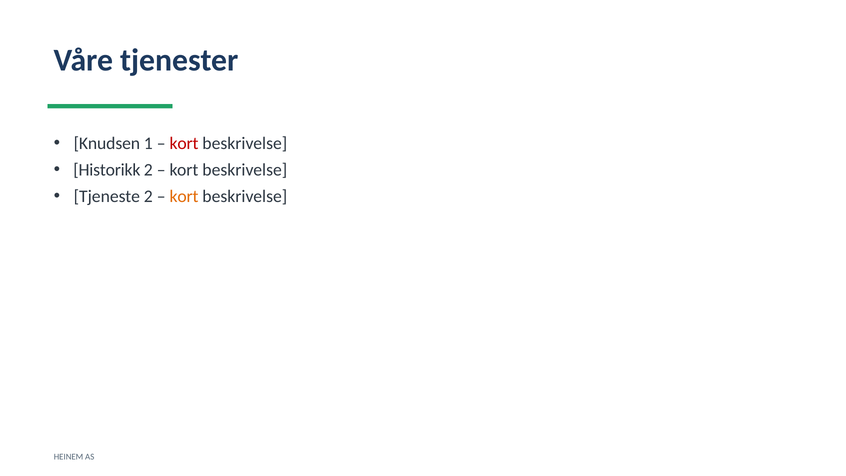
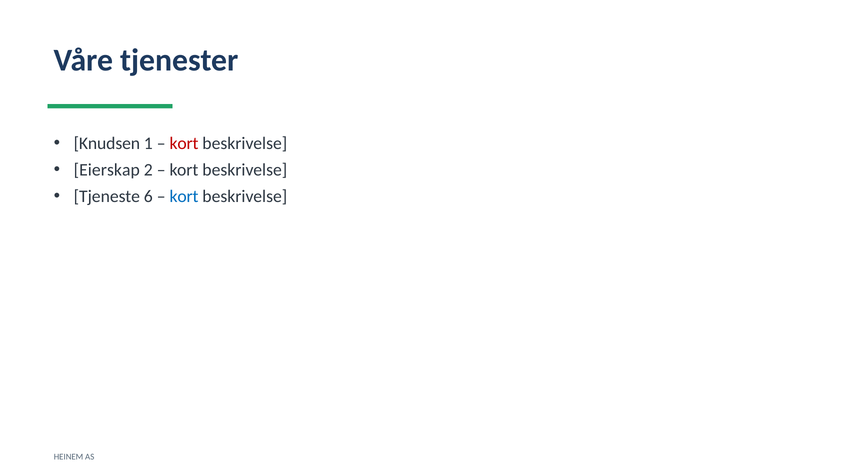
Historikk: Historikk -> Eierskap
Tjeneste 2: 2 -> 6
kort at (184, 196) colour: orange -> blue
